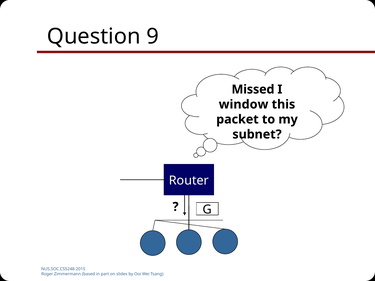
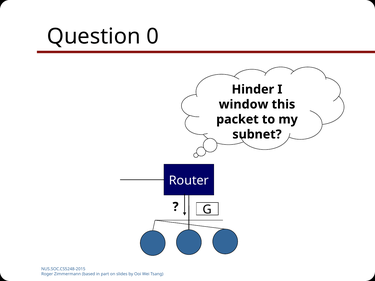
9: 9 -> 0
Missed: Missed -> Hinder
